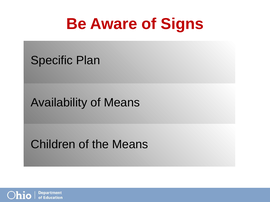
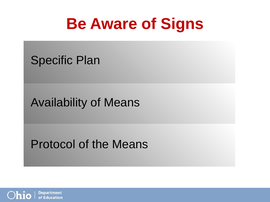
Children: Children -> Protocol
